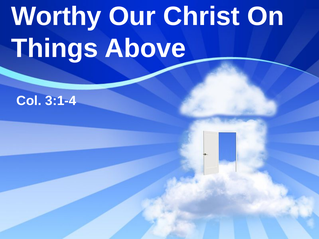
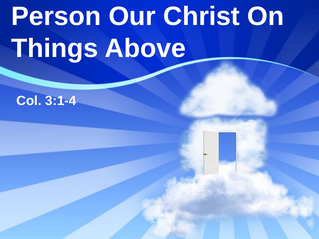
Worthy: Worthy -> Person
